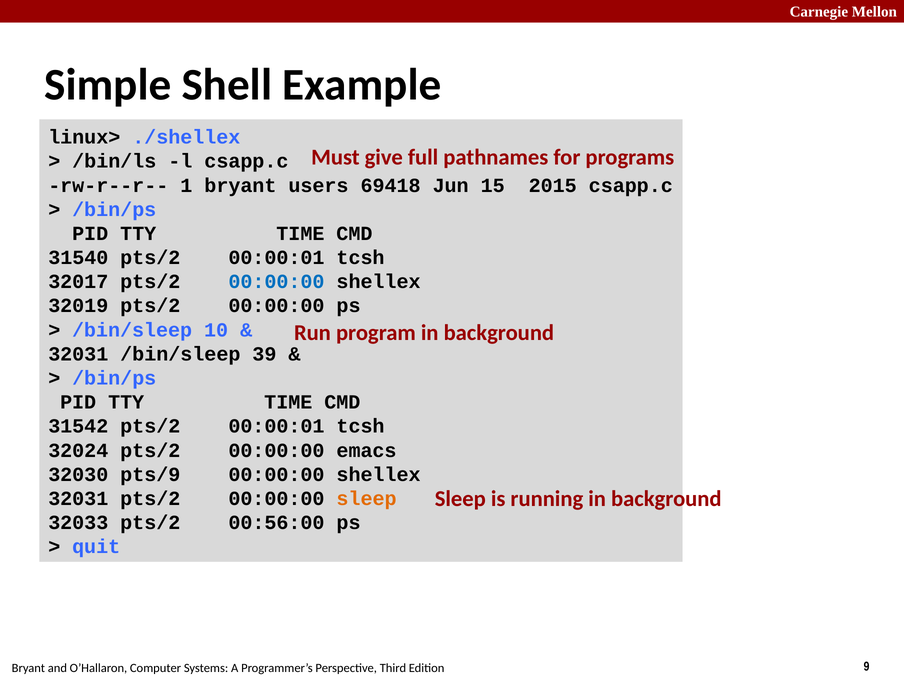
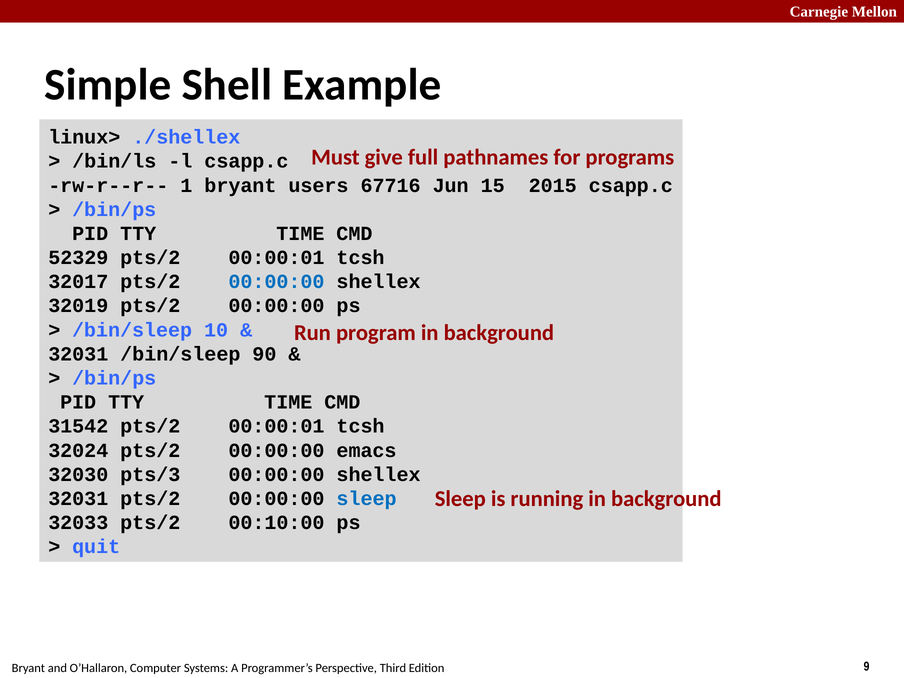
69418: 69418 -> 67716
31540: 31540 -> 52329
39: 39 -> 90
pts/9: pts/9 -> pts/3
sleep at (367, 499) colour: orange -> blue
00:56:00: 00:56:00 -> 00:10:00
